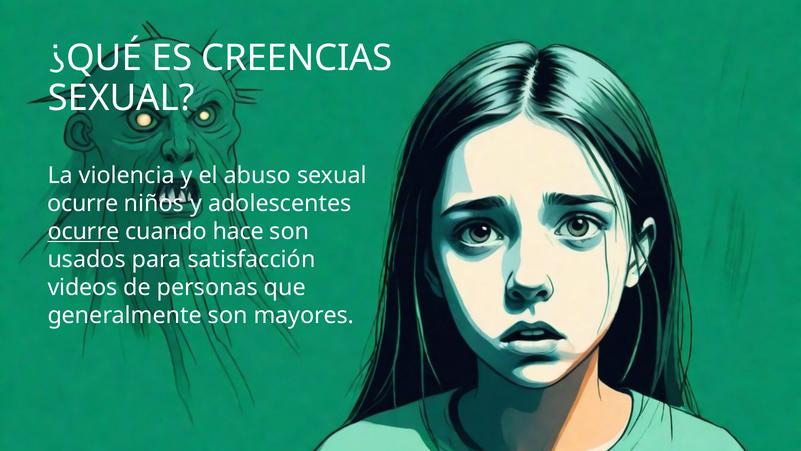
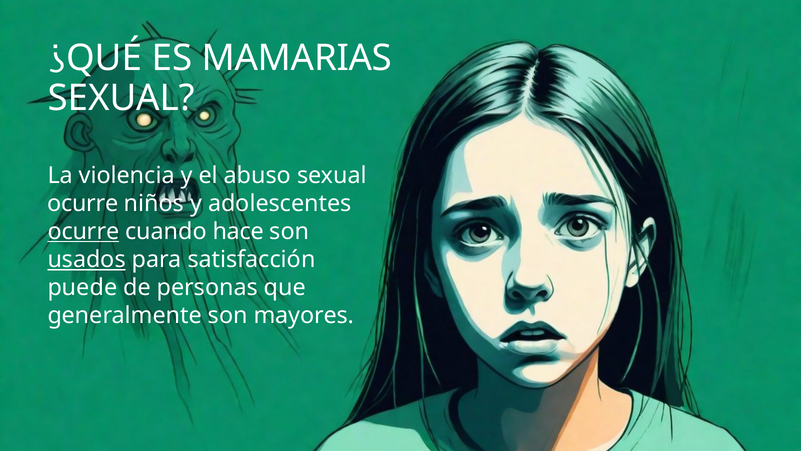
CREENCIAS: CREENCIAS -> MAMARIAS
usados underline: none -> present
videos: videos -> puede
